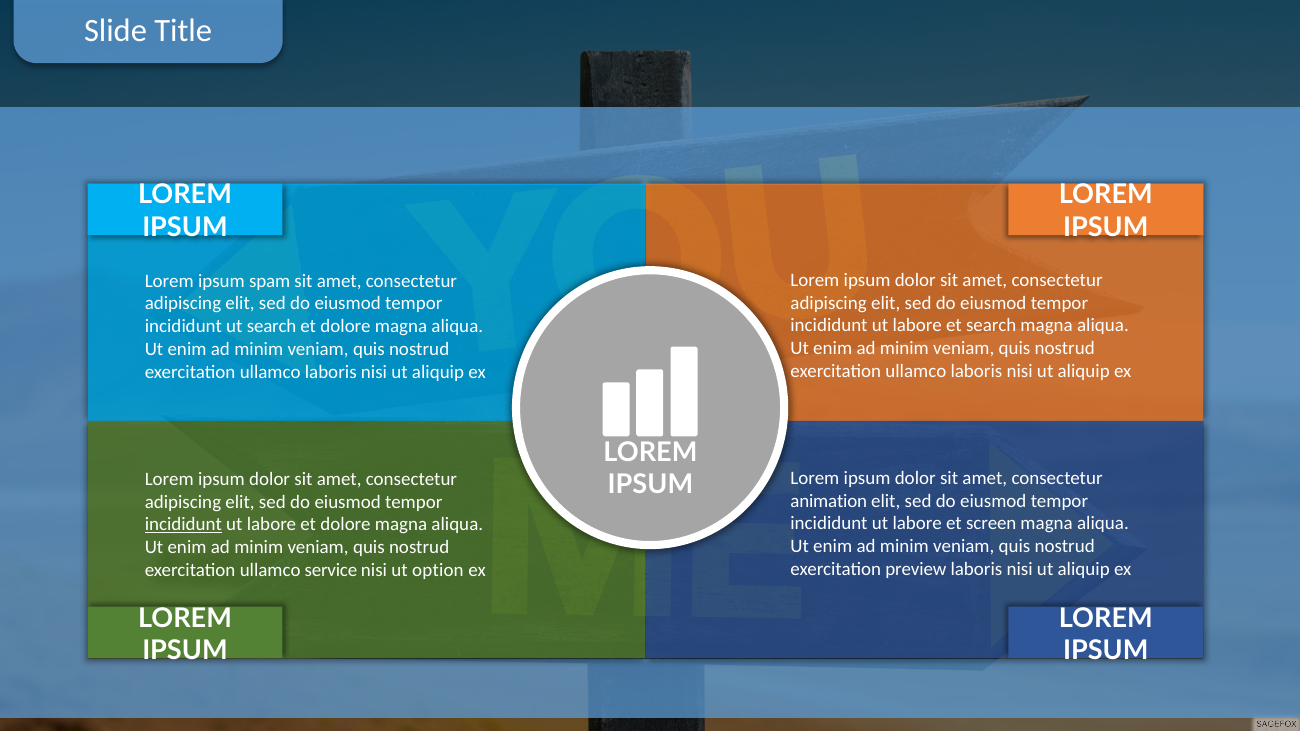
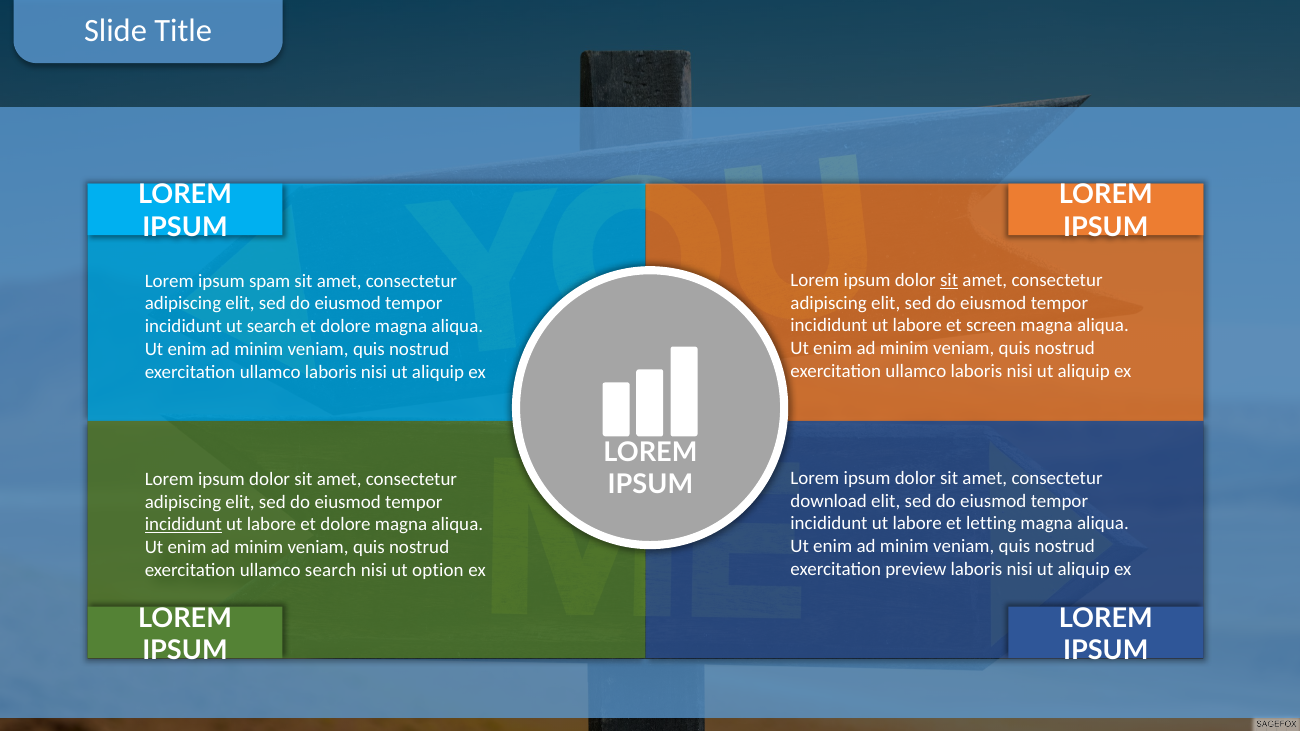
sit at (949, 280) underline: none -> present
et search: search -> screen
animation: animation -> download
screen: screen -> letting
ullamco service: service -> search
